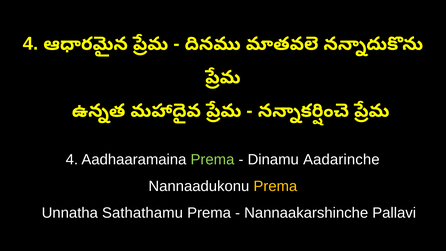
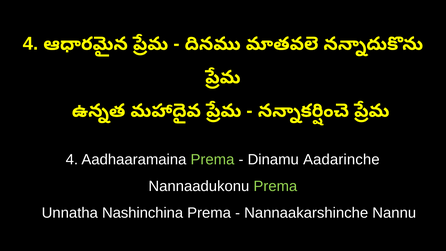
Prema at (275, 186) colour: yellow -> light green
Sathathamu: Sathathamu -> Nashinchina
Pallavi: Pallavi -> Nannu
